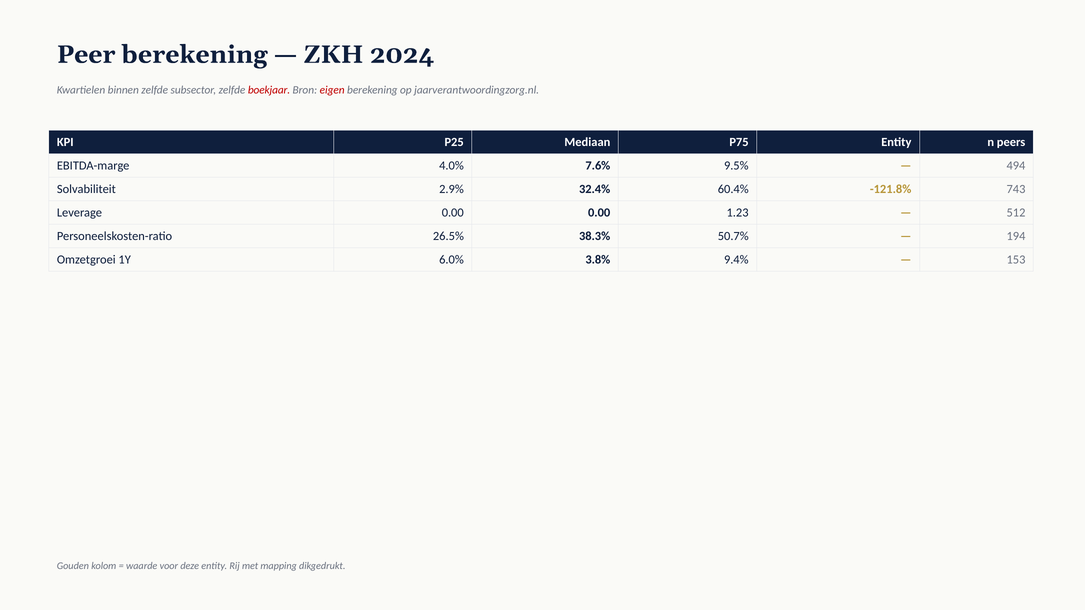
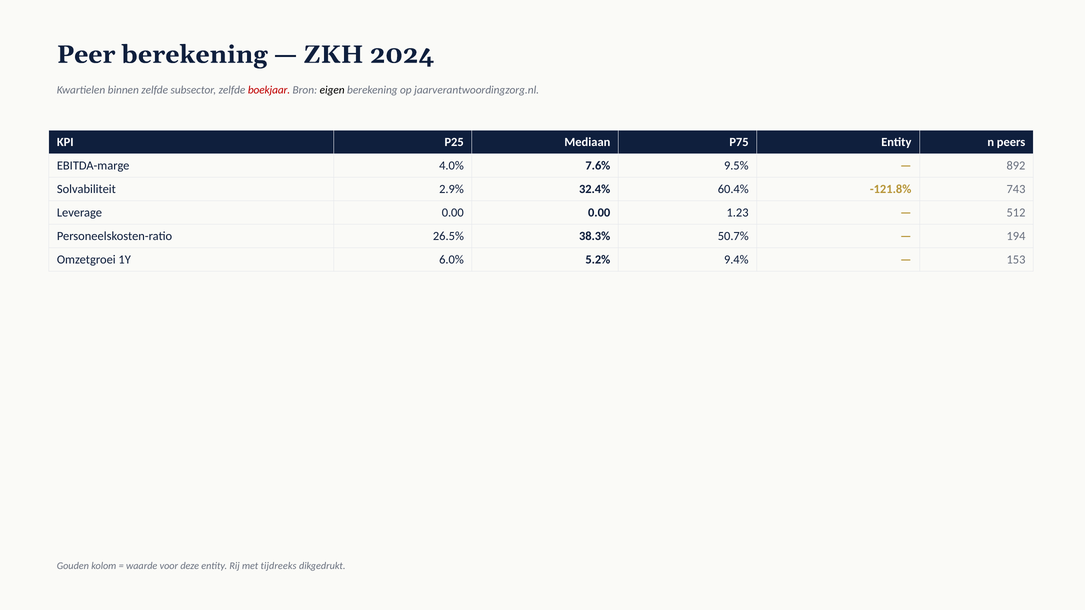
eigen colour: red -> black
494: 494 -> 892
3.8%: 3.8% -> 5.2%
mapping: mapping -> tijdreeks
